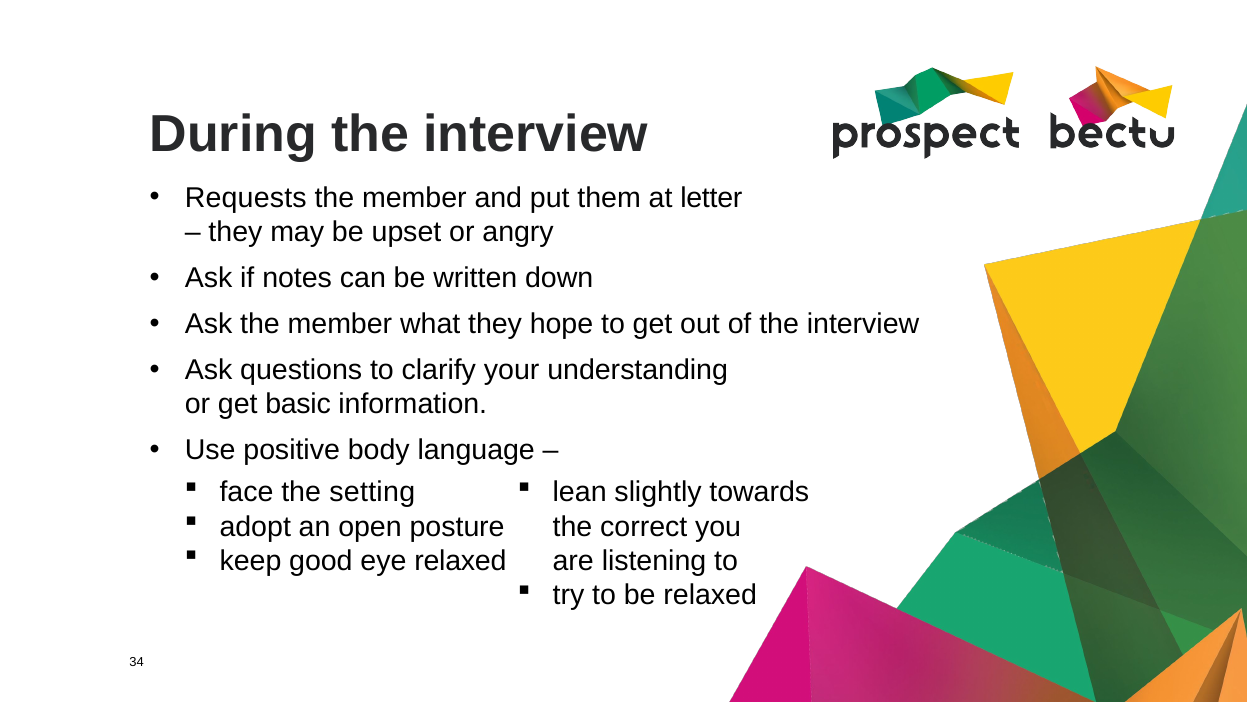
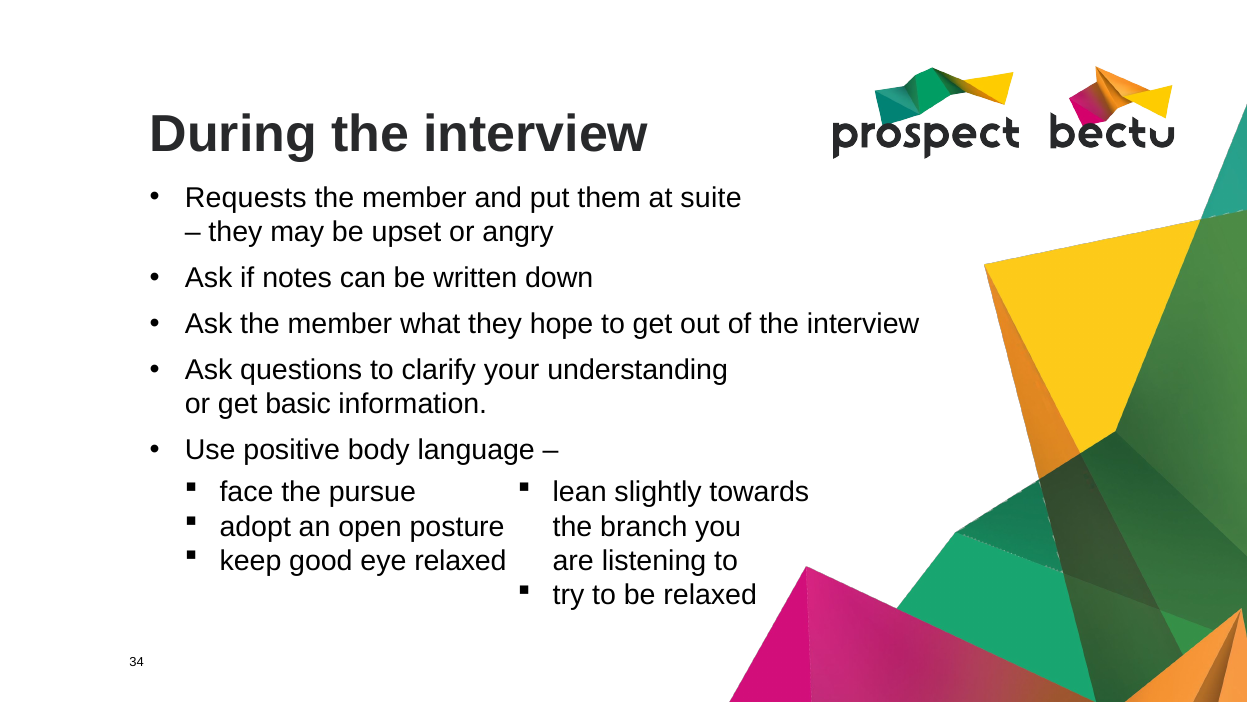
letter: letter -> suite
setting: setting -> pursue
correct: correct -> branch
